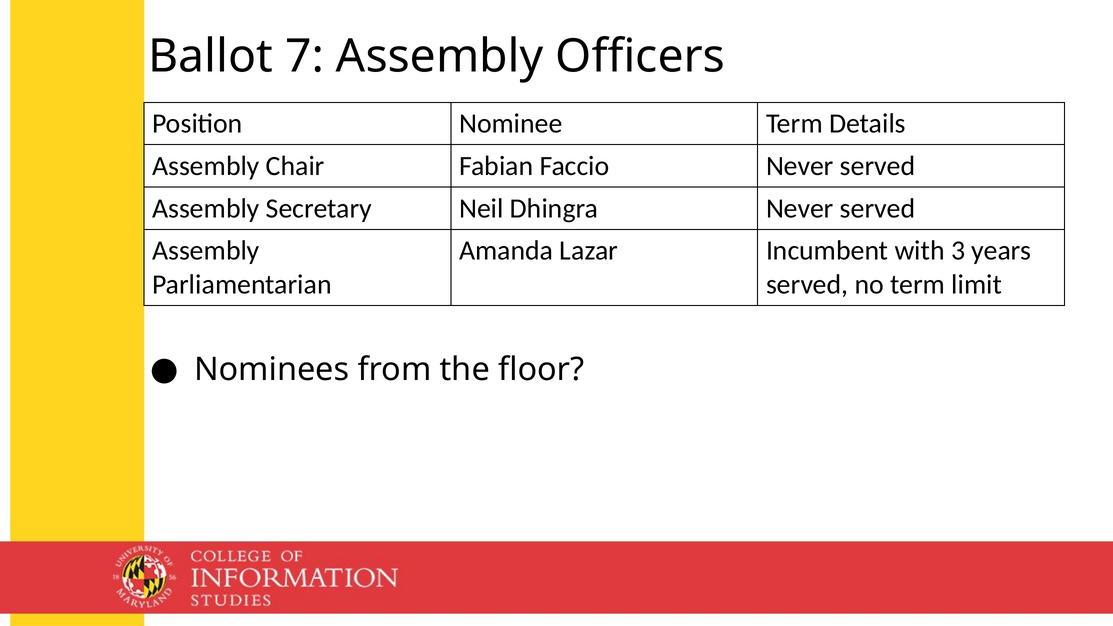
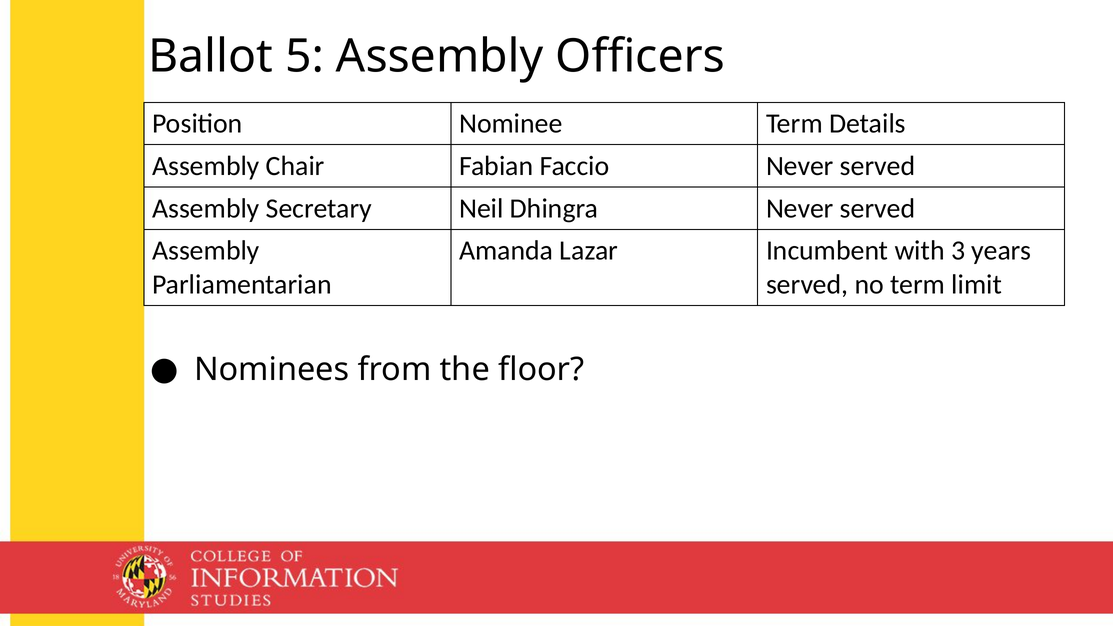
7: 7 -> 5
